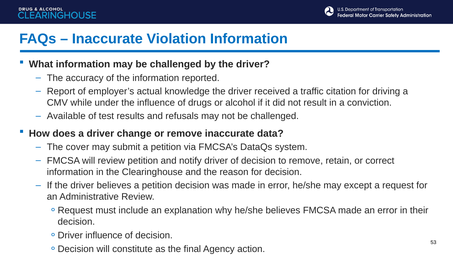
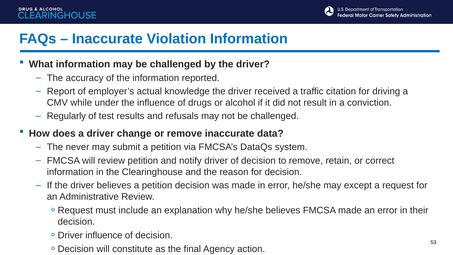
Available: Available -> Regularly
cover: cover -> never
